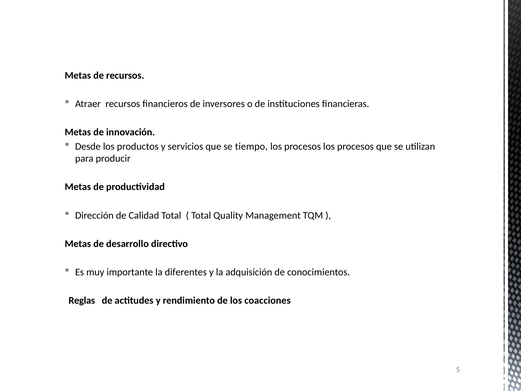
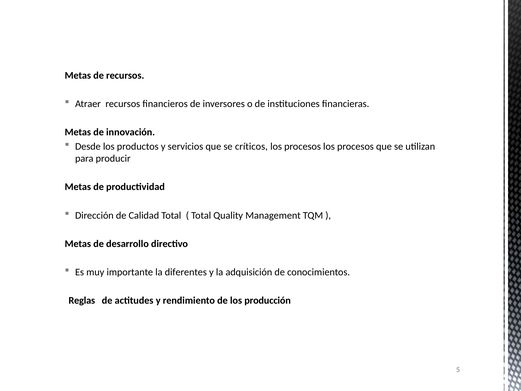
tiempo: tiempo -> críticos
coacciones: coacciones -> producción
